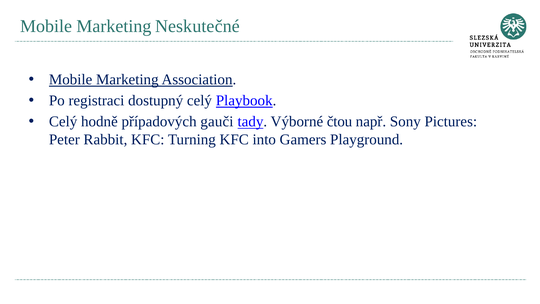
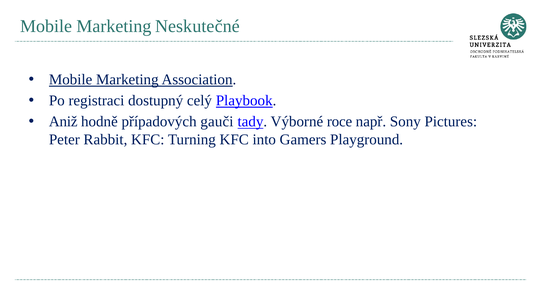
Celý at (63, 122): Celý -> Aniž
čtou: čtou -> roce
